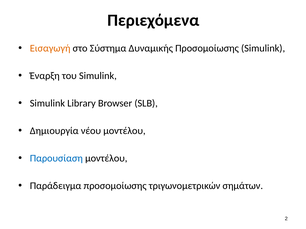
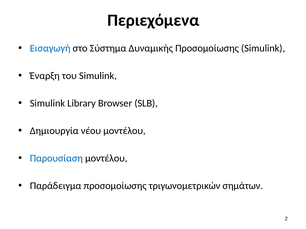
Εισαγωγή colour: orange -> blue
